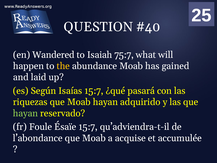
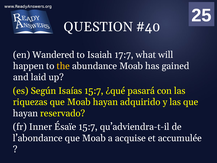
75:7: 75:7 -> 17:7
hayan at (25, 113) colour: light green -> white
Foule: Foule -> Inner
